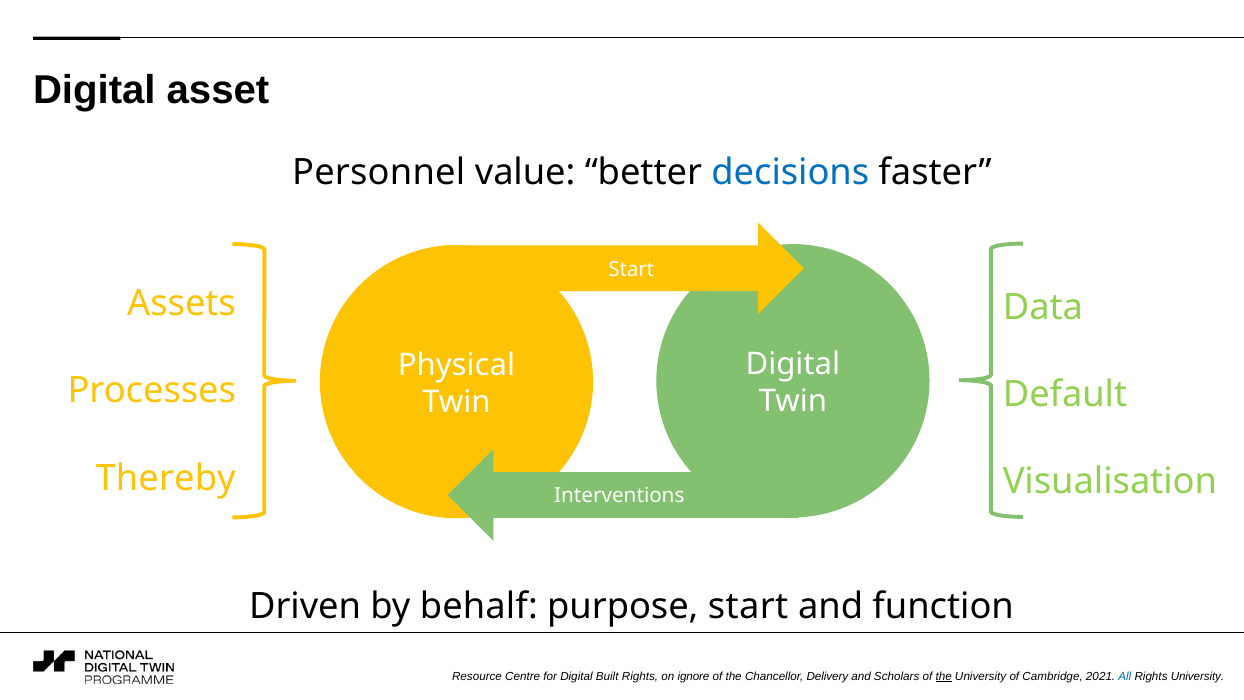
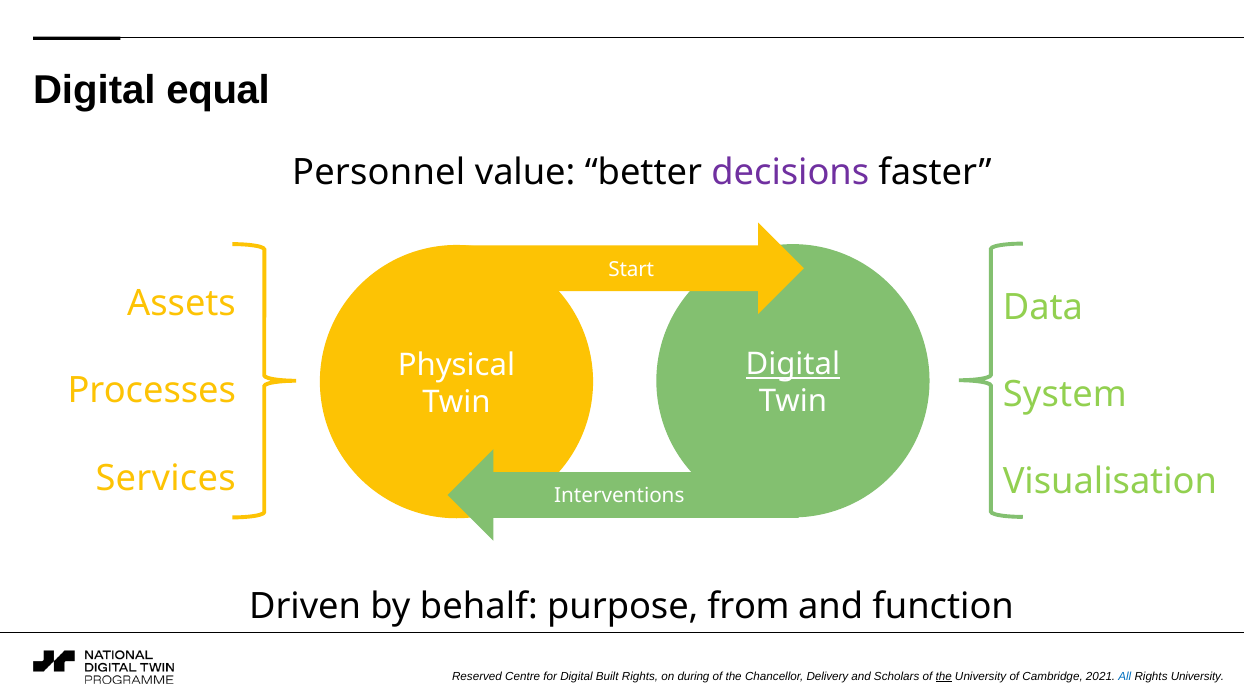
asset: asset -> equal
decisions colour: blue -> purple
Digital at (793, 364) underline: none -> present
Default: Default -> System
Thereby: Thereby -> Services
purpose start: start -> from
Resource: Resource -> Reserved
ignore: ignore -> during
